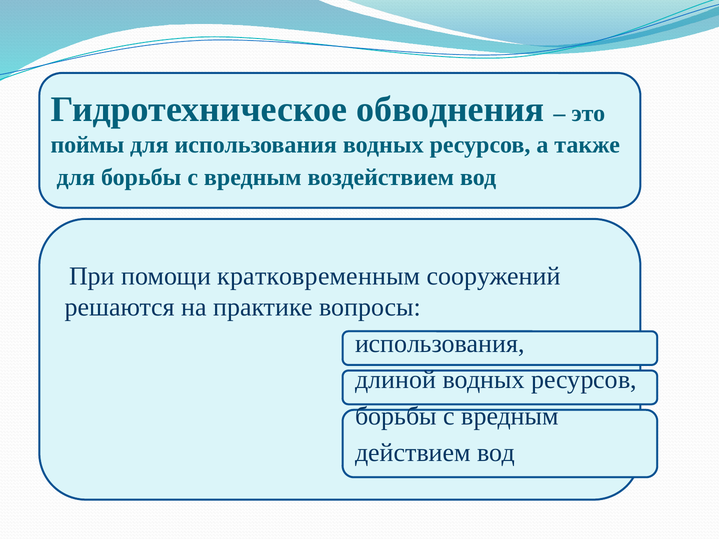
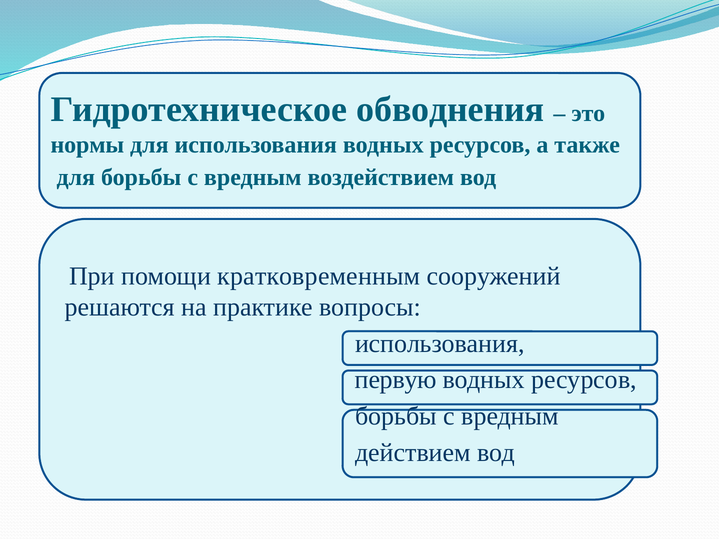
поймы: поймы -> нормы
длиной: длиной -> первую
